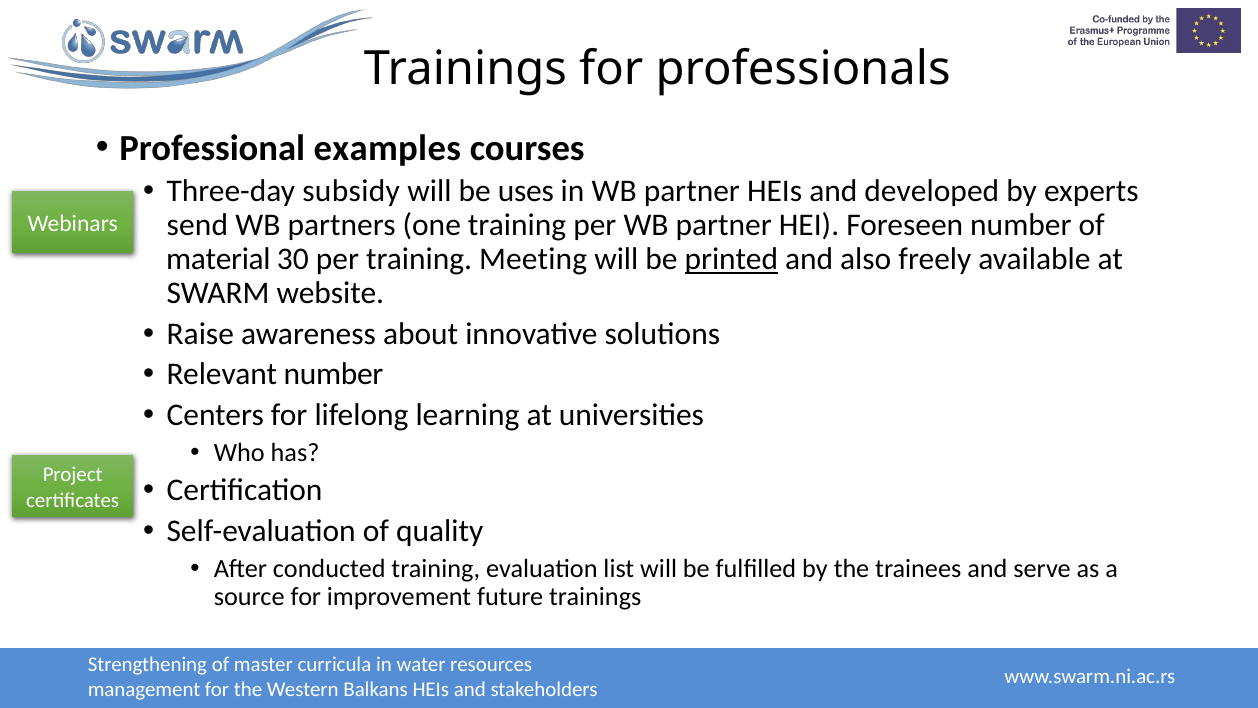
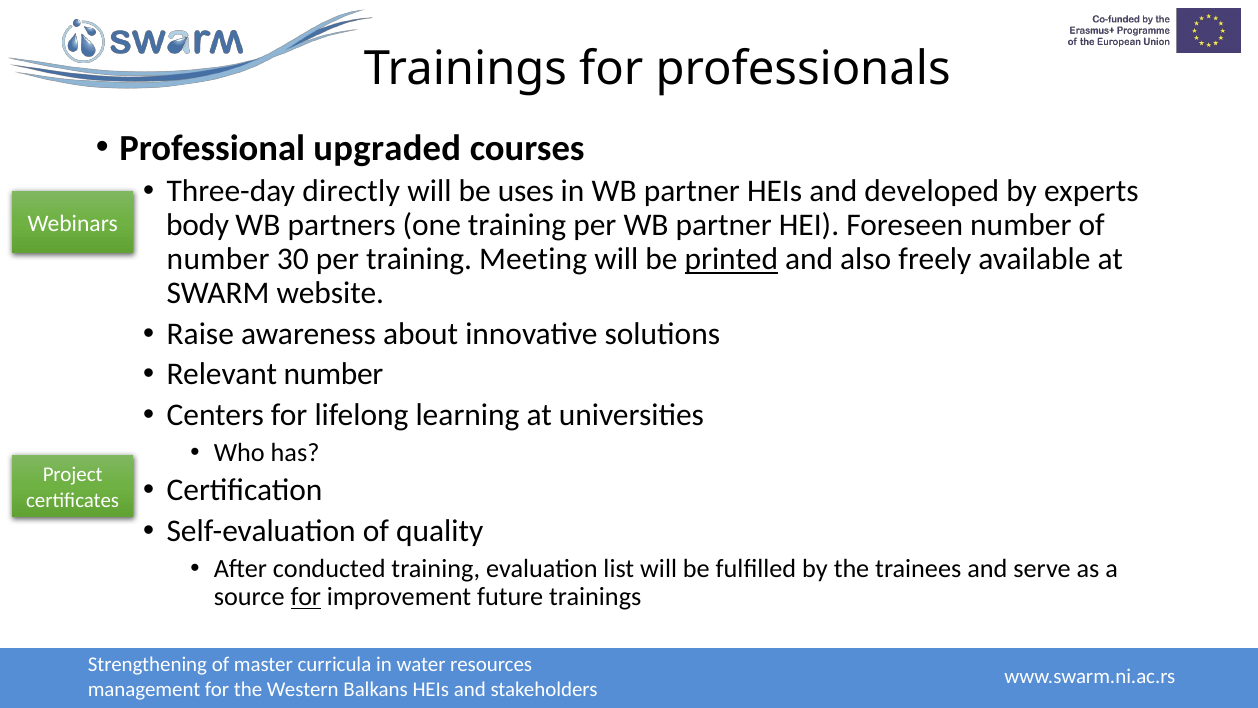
examples: examples -> upgraded
subsidy: subsidy -> directly
send: send -> body
material at (218, 259): material -> number
for at (306, 597) underline: none -> present
